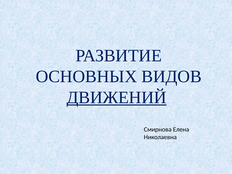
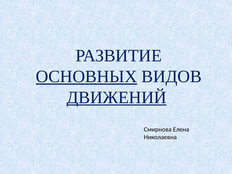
ОСНОВНЫХ underline: none -> present
